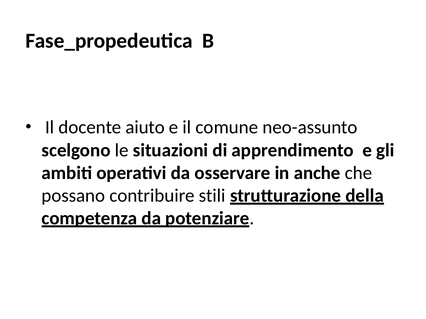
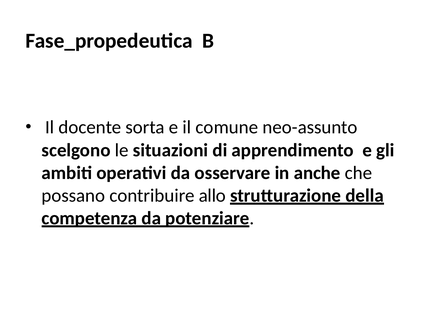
aiuto: aiuto -> sorta
stili: stili -> allo
